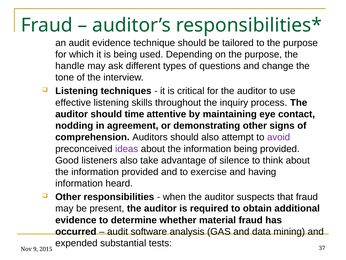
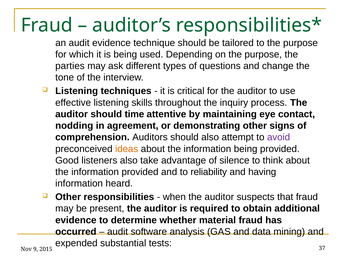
handle: handle -> parties
ideas colour: purple -> orange
exercise: exercise -> reliability
